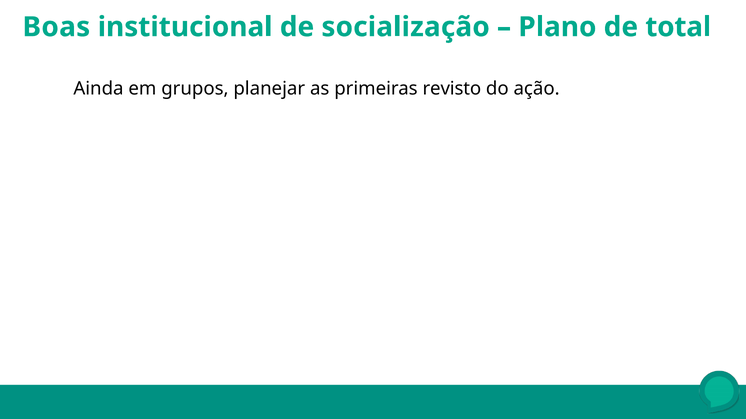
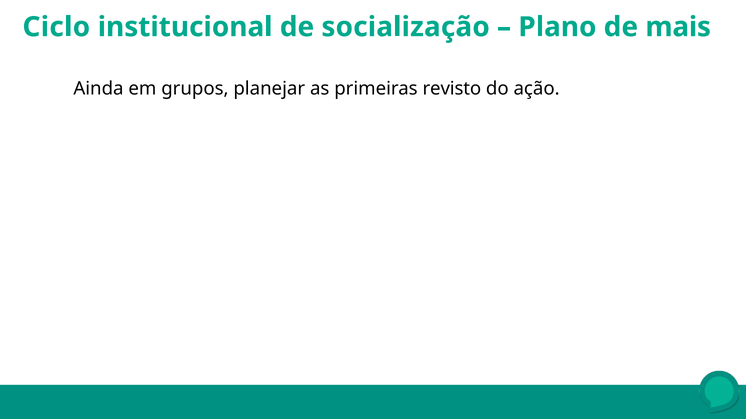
Boas: Boas -> Ciclo
total: total -> mais
